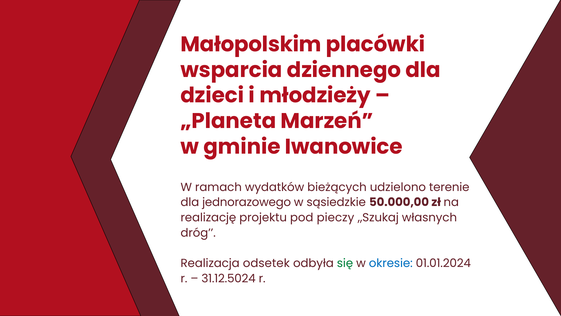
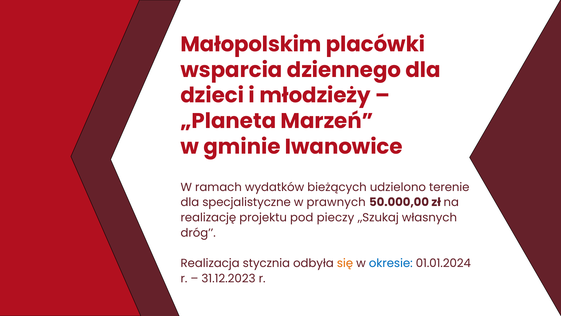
jednorazowego: jednorazowego -> specjalistyczne
sąsiedzkie: sąsiedzkie -> prawnych
odsetek: odsetek -> stycznia
się colour: green -> orange
31.12.5024: 31.12.5024 -> 31.12.2023
